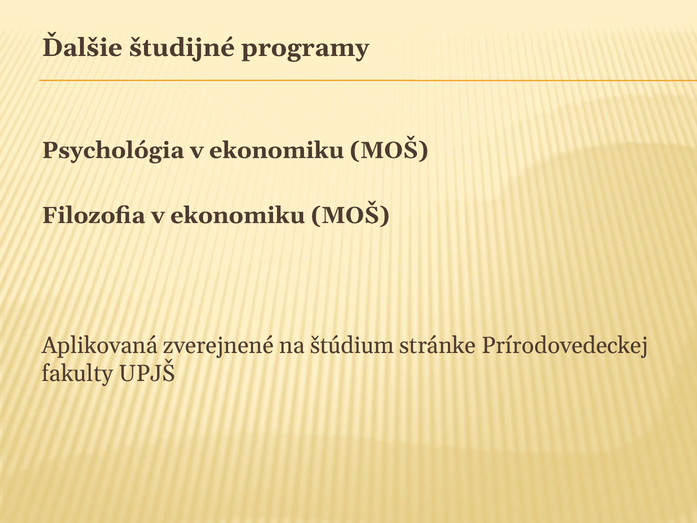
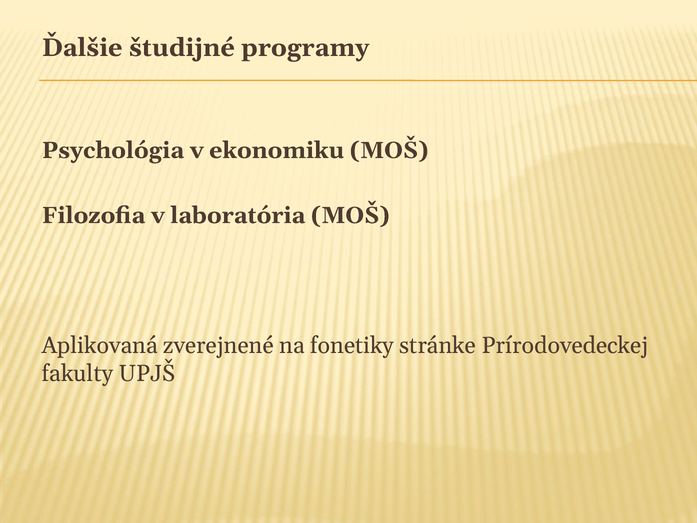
Filozofia v ekonomiku: ekonomiku -> laboratória
štúdium: štúdium -> fonetiky
